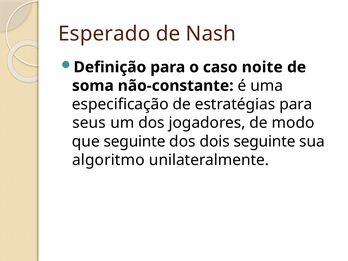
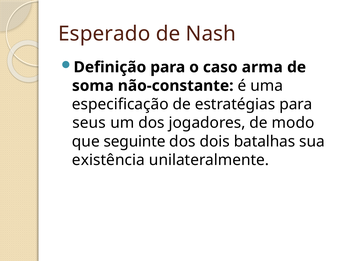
noite: noite -> arma
dois seguinte: seguinte -> batalhas
algoritmo: algoritmo -> existência
